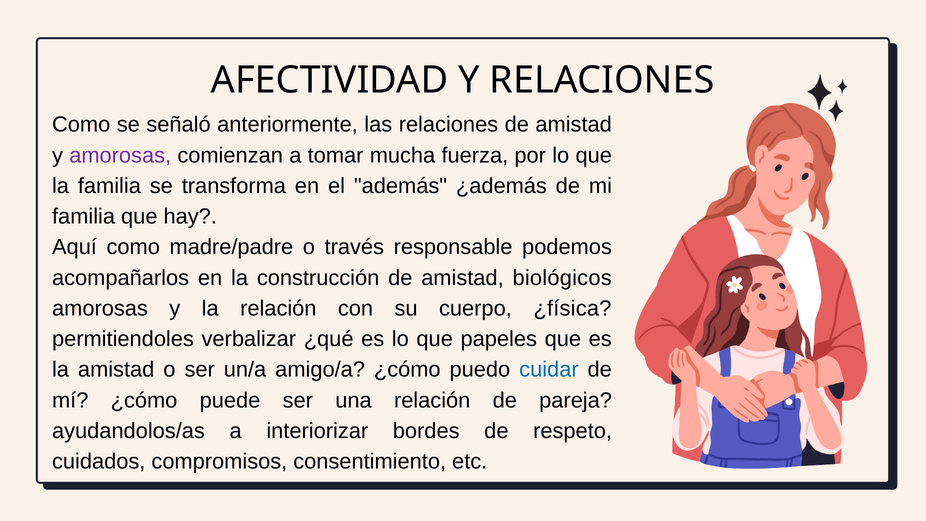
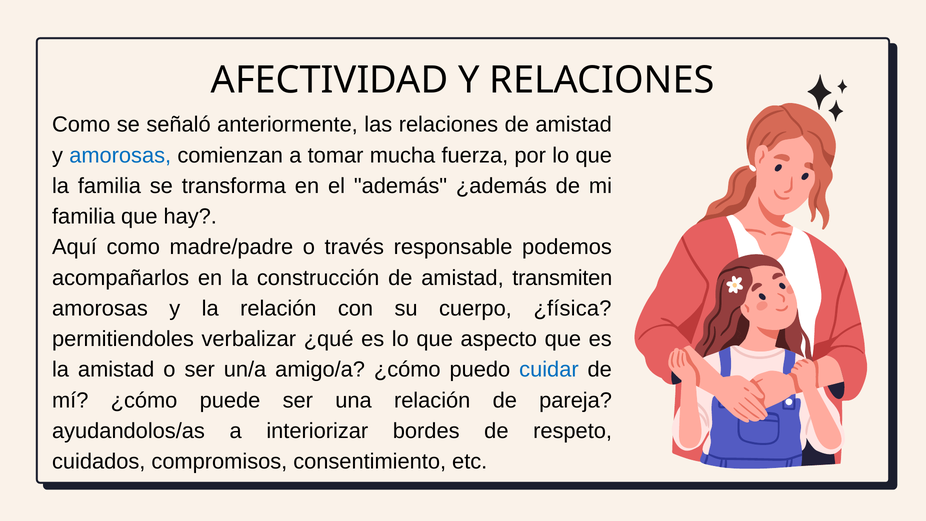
amorosas at (120, 155) colour: purple -> blue
biológicos: biológicos -> transmiten
papeles: papeles -> aspecto
